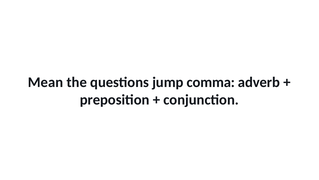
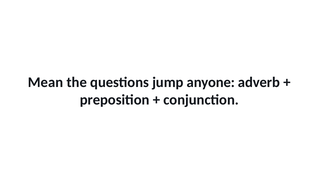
comma: comma -> anyone
